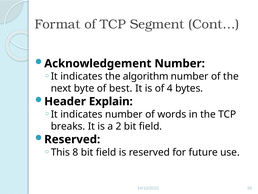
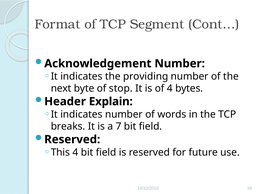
algorithm: algorithm -> providing
best: best -> stop
2: 2 -> 7
This 8: 8 -> 4
